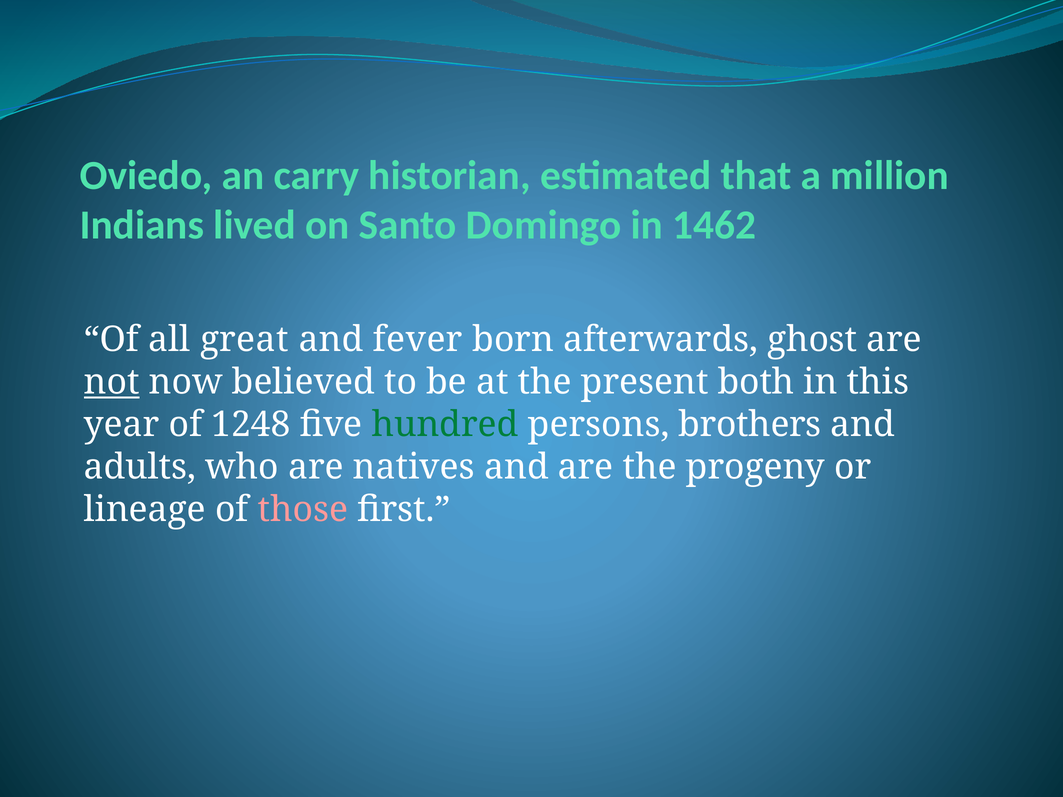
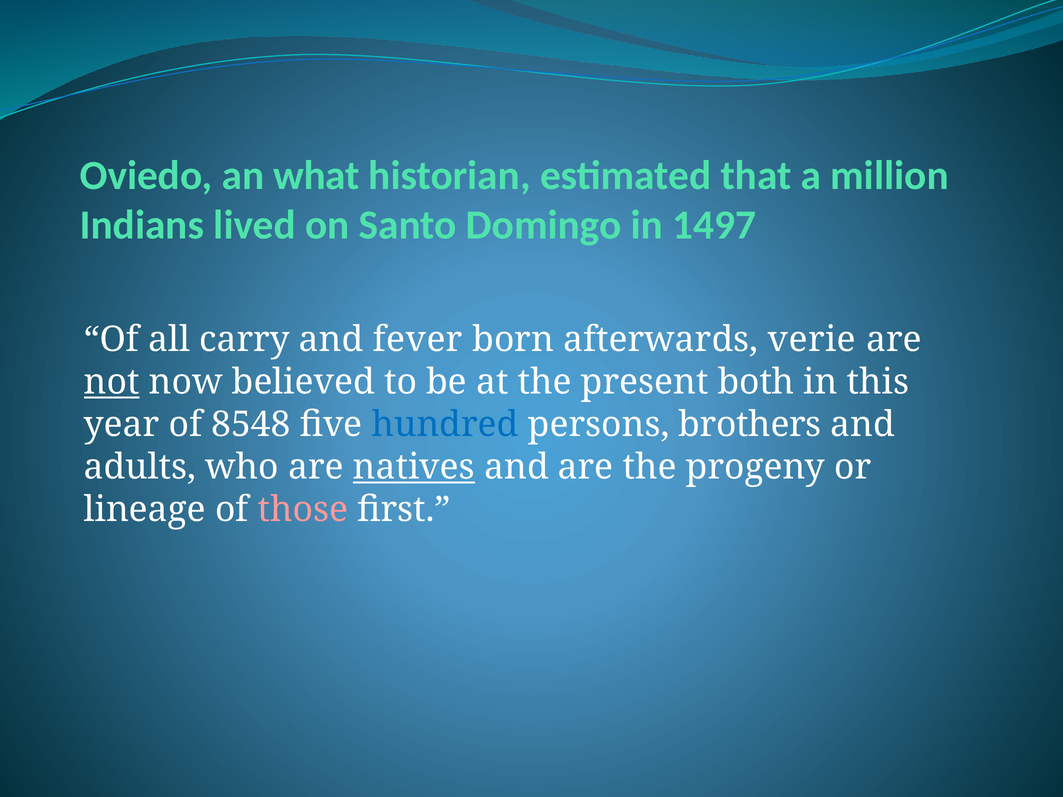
carry: carry -> what
1462: 1462 -> 1497
great: great -> carry
ghost: ghost -> verie
1248: 1248 -> 8548
hundred colour: green -> blue
natives underline: none -> present
